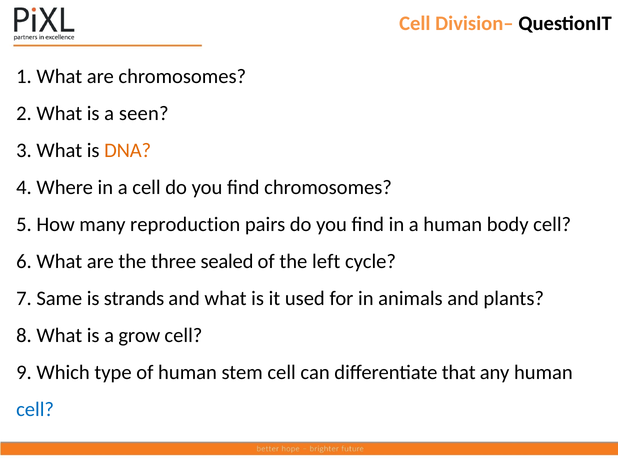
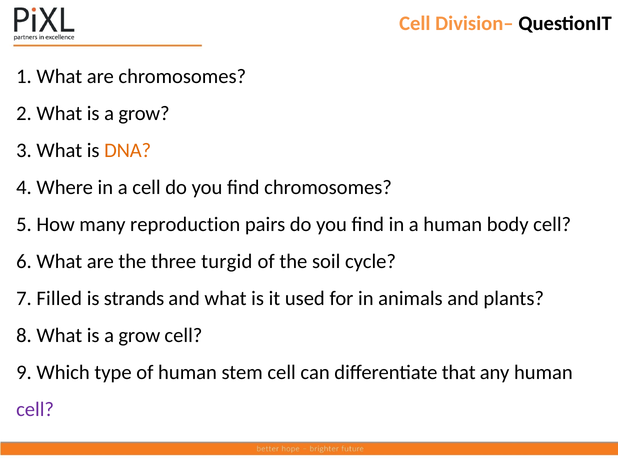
seen at (144, 113): seen -> grow
sealed: sealed -> turgid
left: left -> soil
Same: Same -> Filled
cell at (35, 410) colour: blue -> purple
